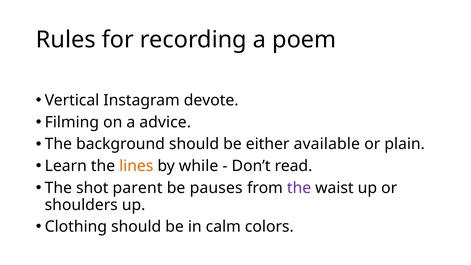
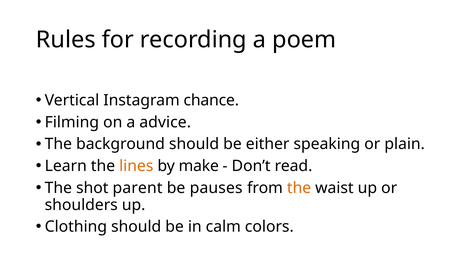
devote: devote -> chance
available: available -> speaking
while: while -> make
the at (299, 188) colour: purple -> orange
